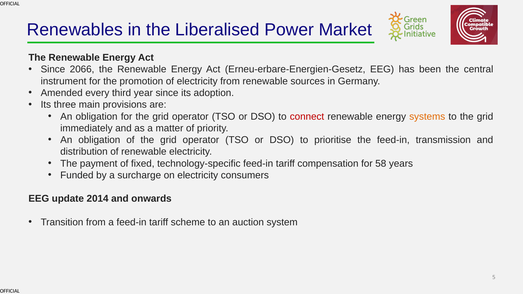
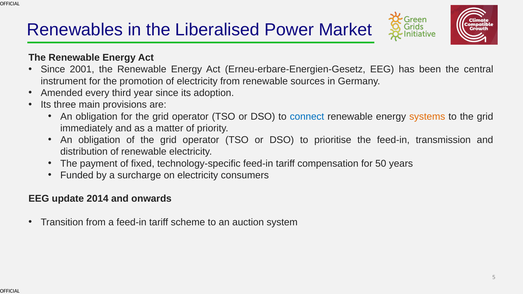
2066: 2066 -> 2001
connect colour: red -> blue
58: 58 -> 50
